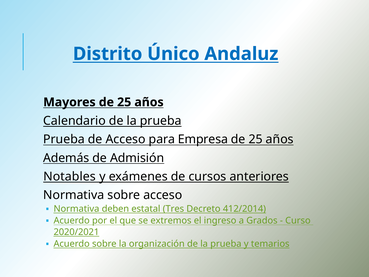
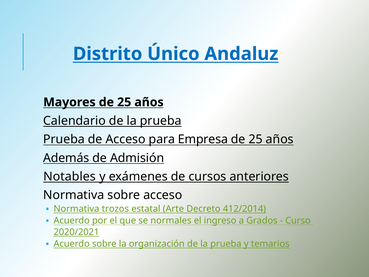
deben: deben -> trozos
Tres: Tres -> Arte
extremos: extremos -> normales
